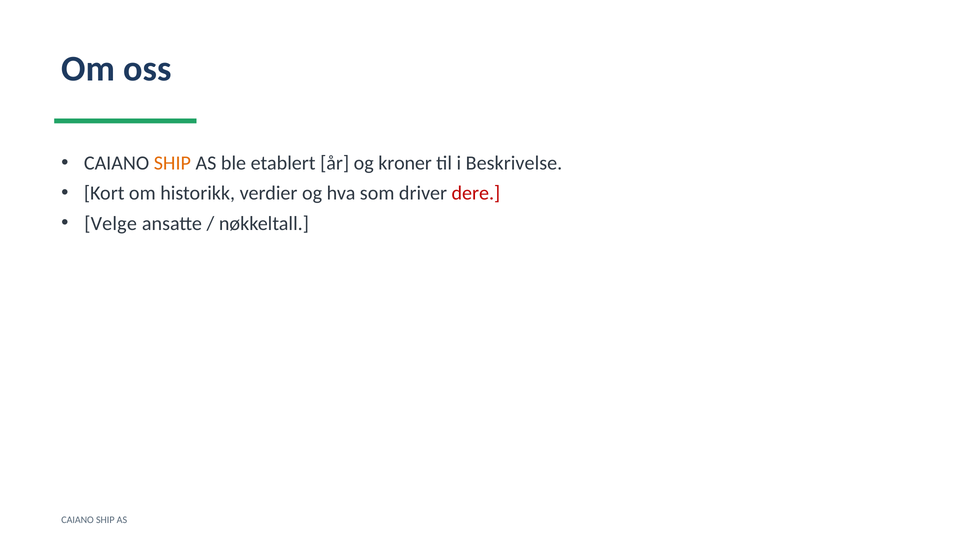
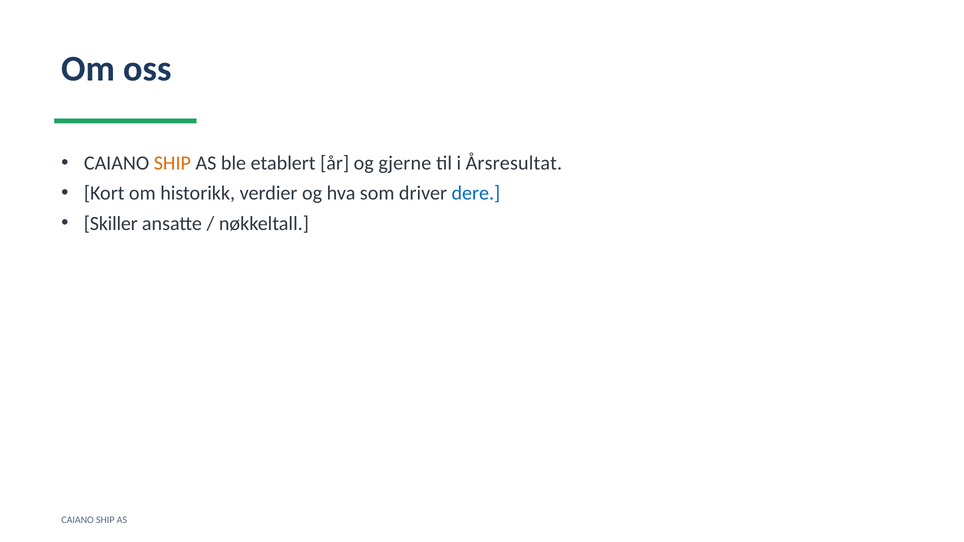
kroner: kroner -> gjerne
Beskrivelse: Beskrivelse -> Årsresultat
dere colour: red -> blue
Velge: Velge -> Skiller
